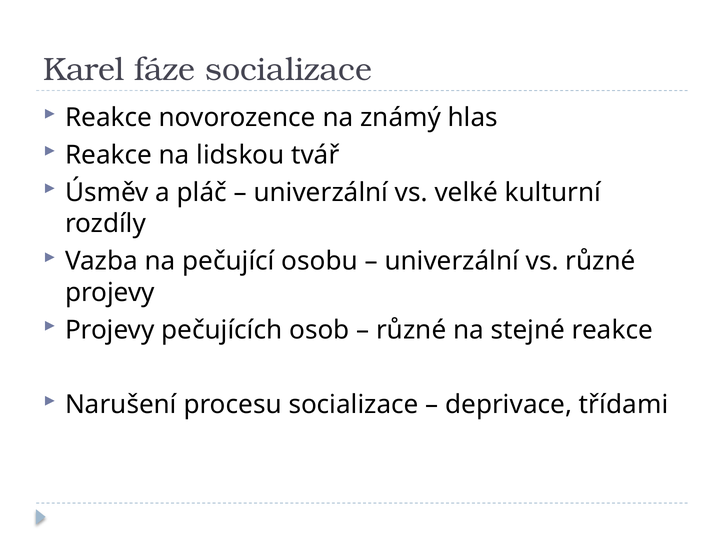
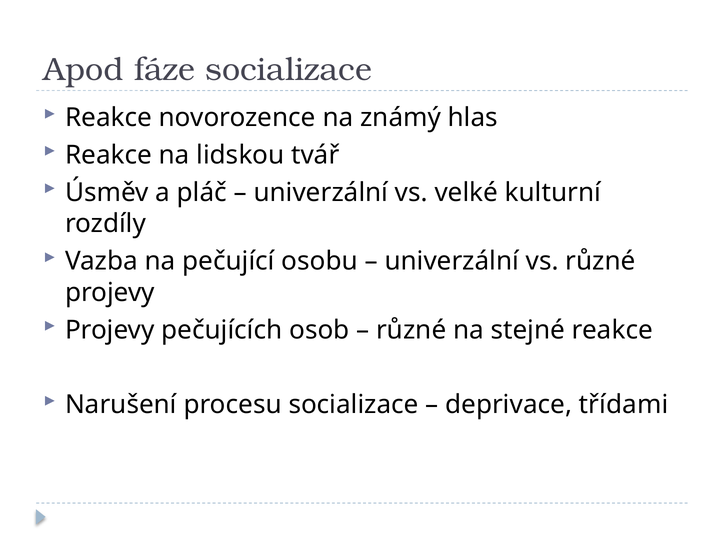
Karel: Karel -> Apod
